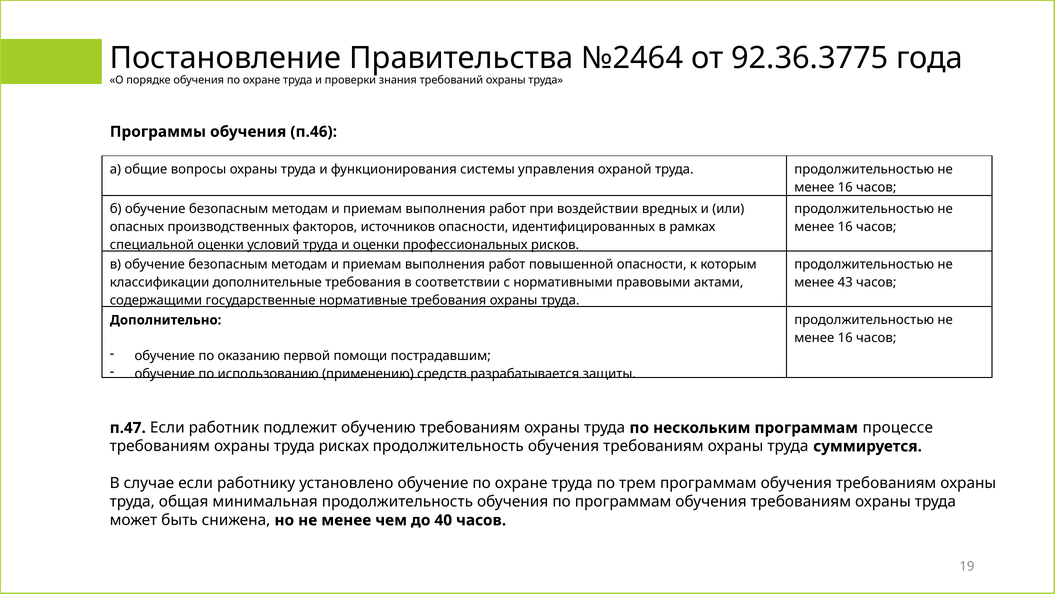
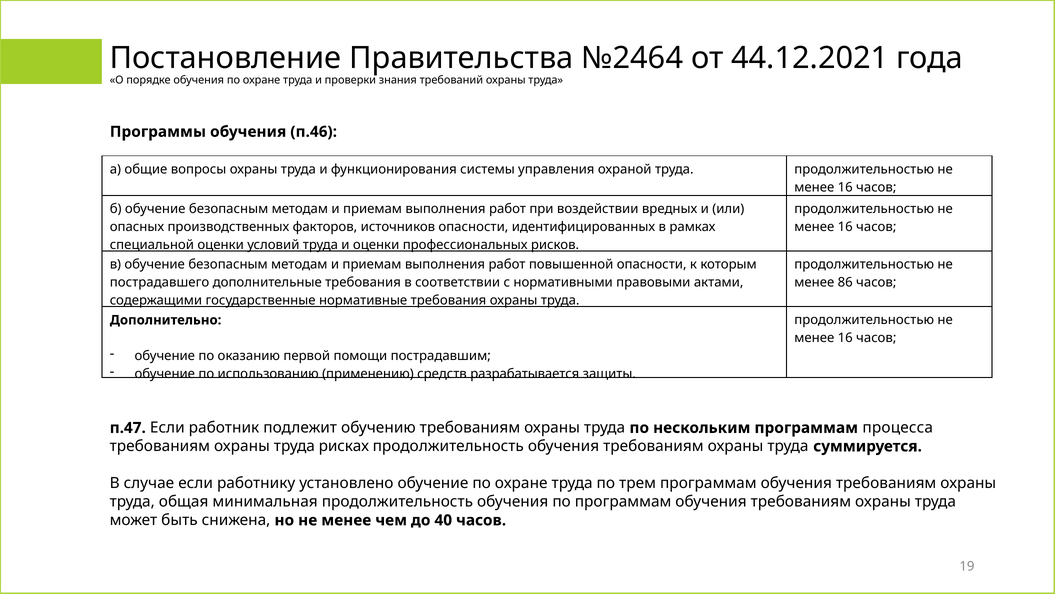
92.36.3775: 92.36.3775 -> 44.12.2021
классификации: классификации -> пострадавшего
43: 43 -> 86
процессе: процессе -> процесса
